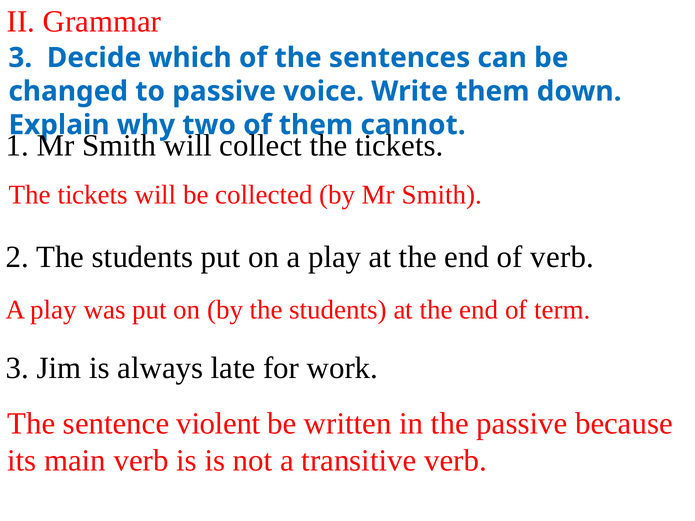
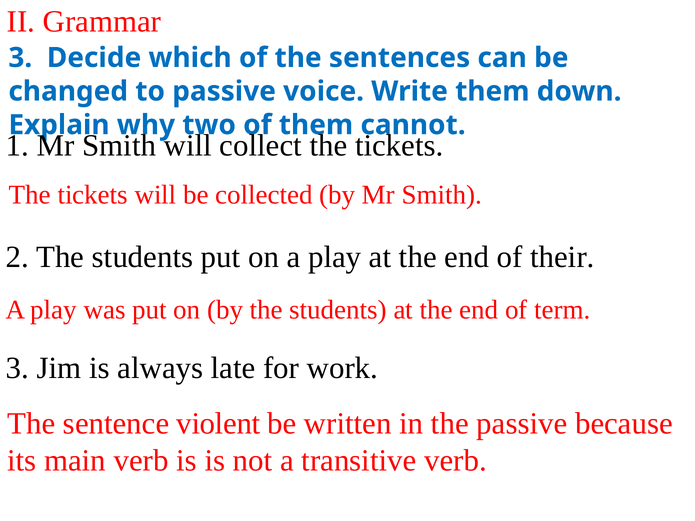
of verb: verb -> their
